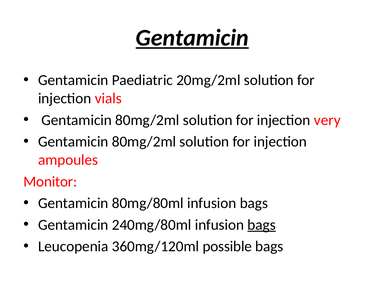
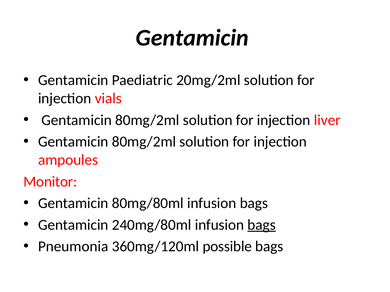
Gentamicin at (192, 38) underline: present -> none
very: very -> liver
Leucopenia: Leucopenia -> Pneumonia
